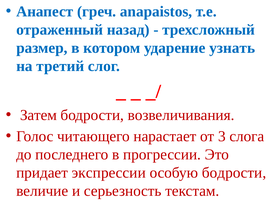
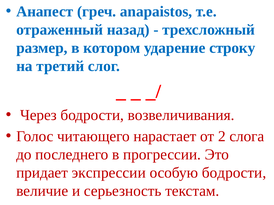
узнать: узнать -> строку
Затем: Затем -> Через
3: 3 -> 2
